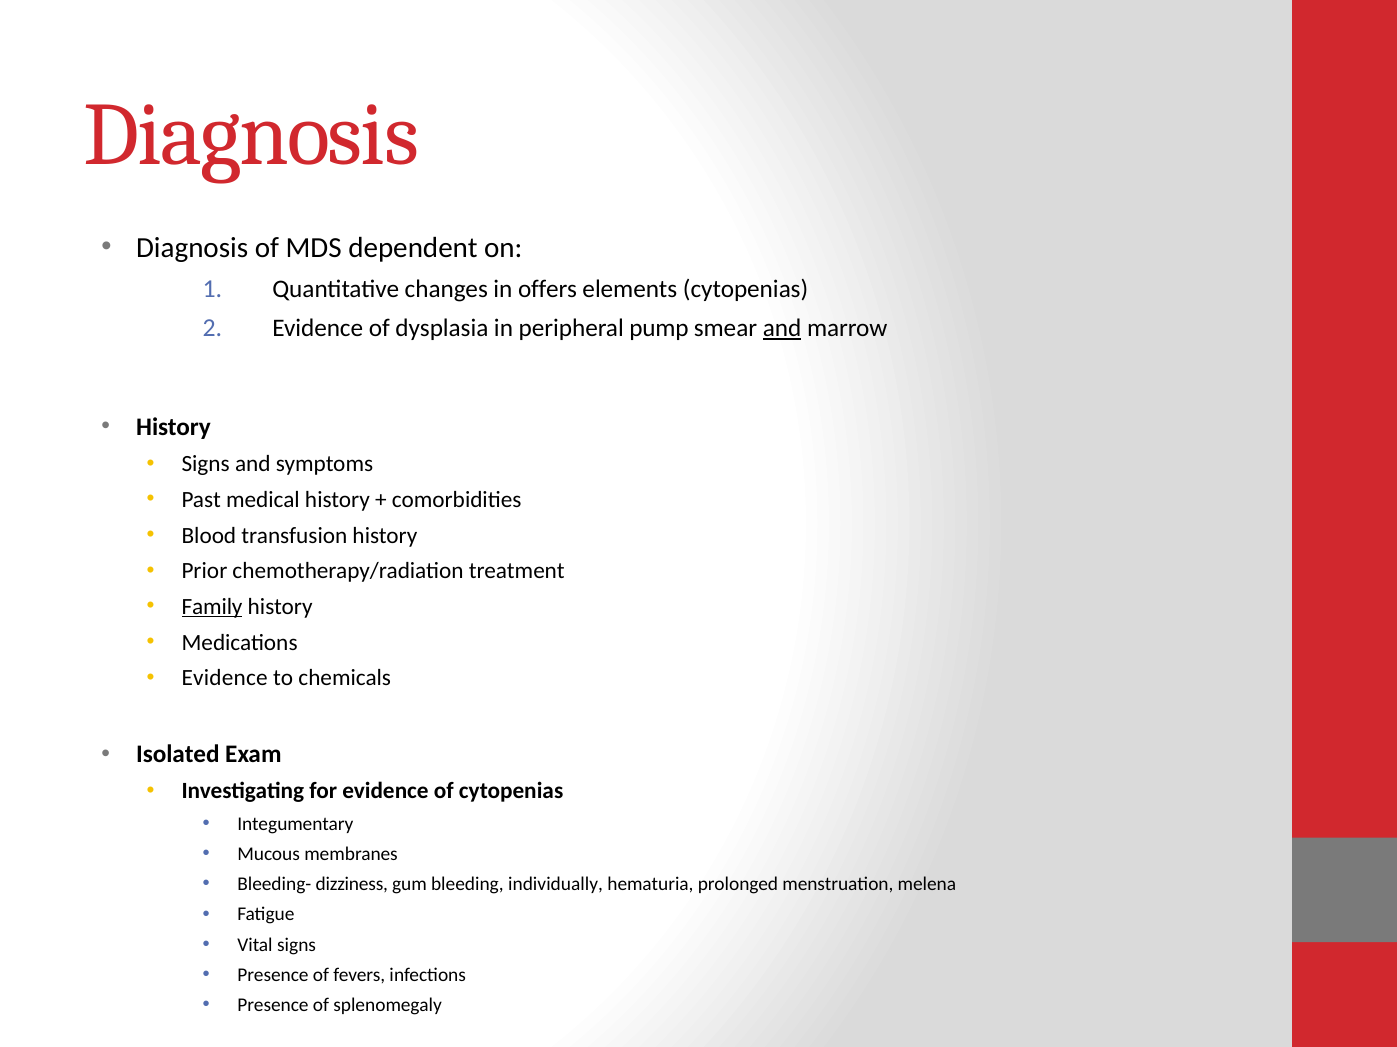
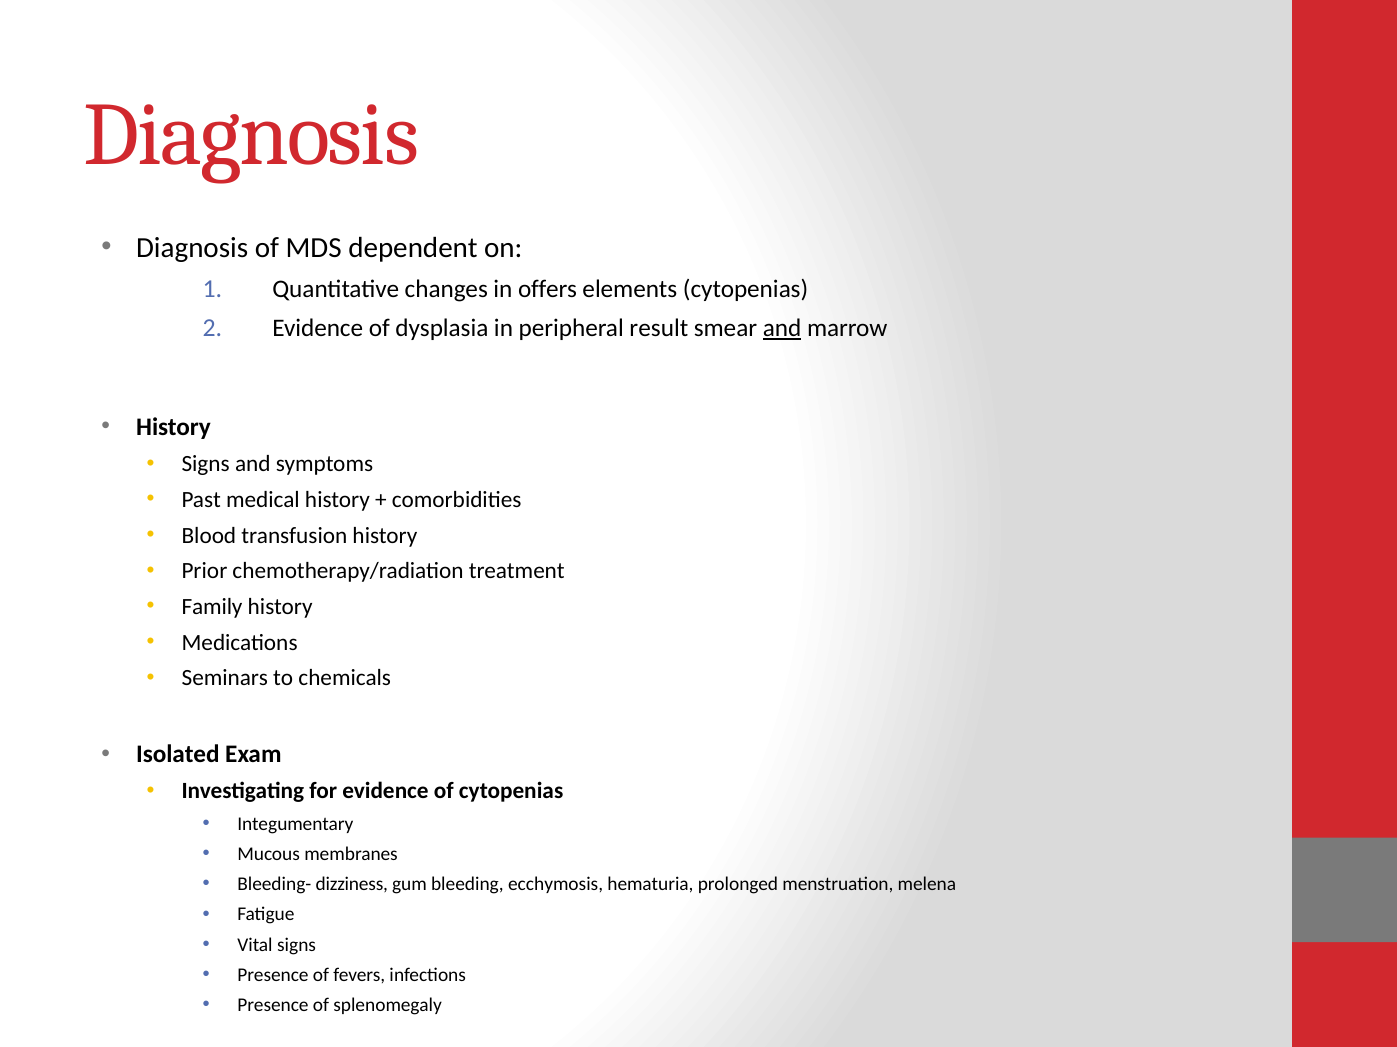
pump: pump -> result
Family underline: present -> none
Evidence at (225, 679): Evidence -> Seminars
individually: individually -> ecchymosis
